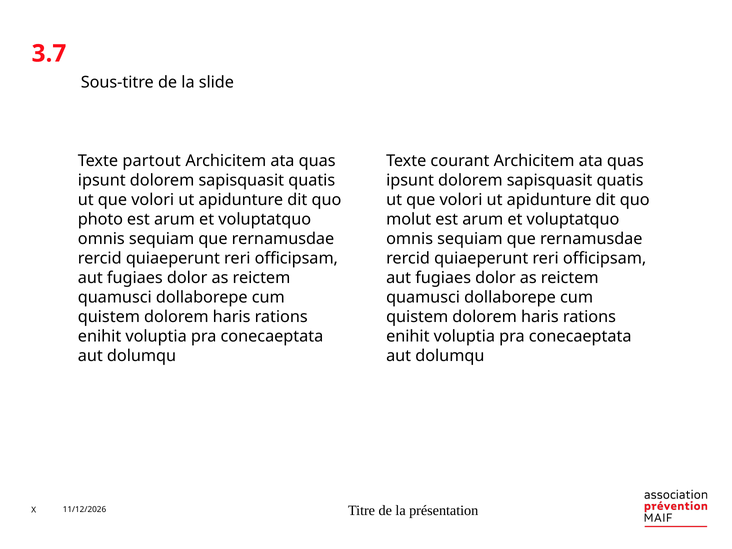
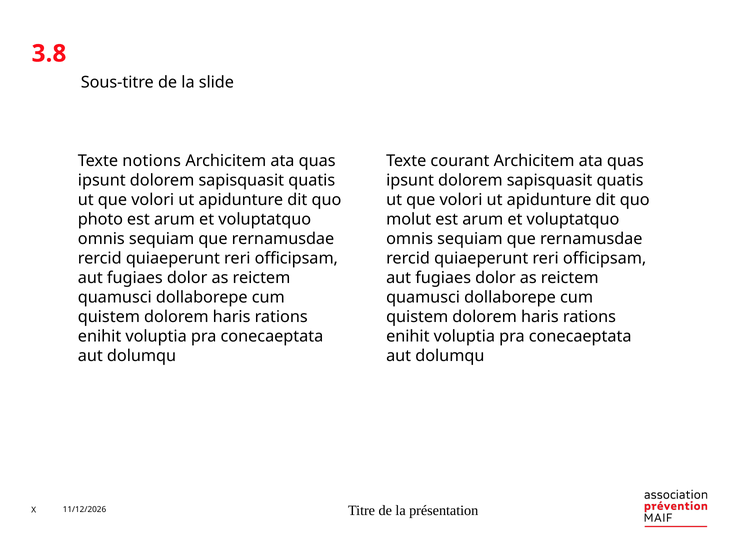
3.7: 3.7 -> 3.8
partout: partout -> notions
